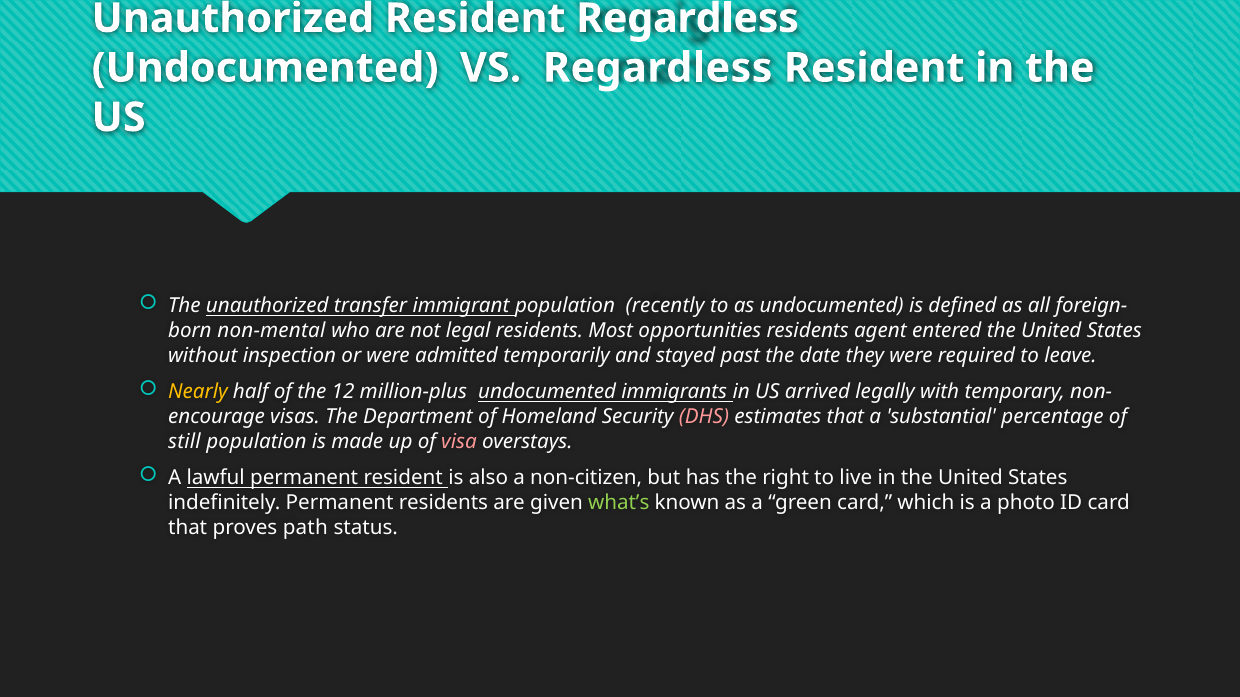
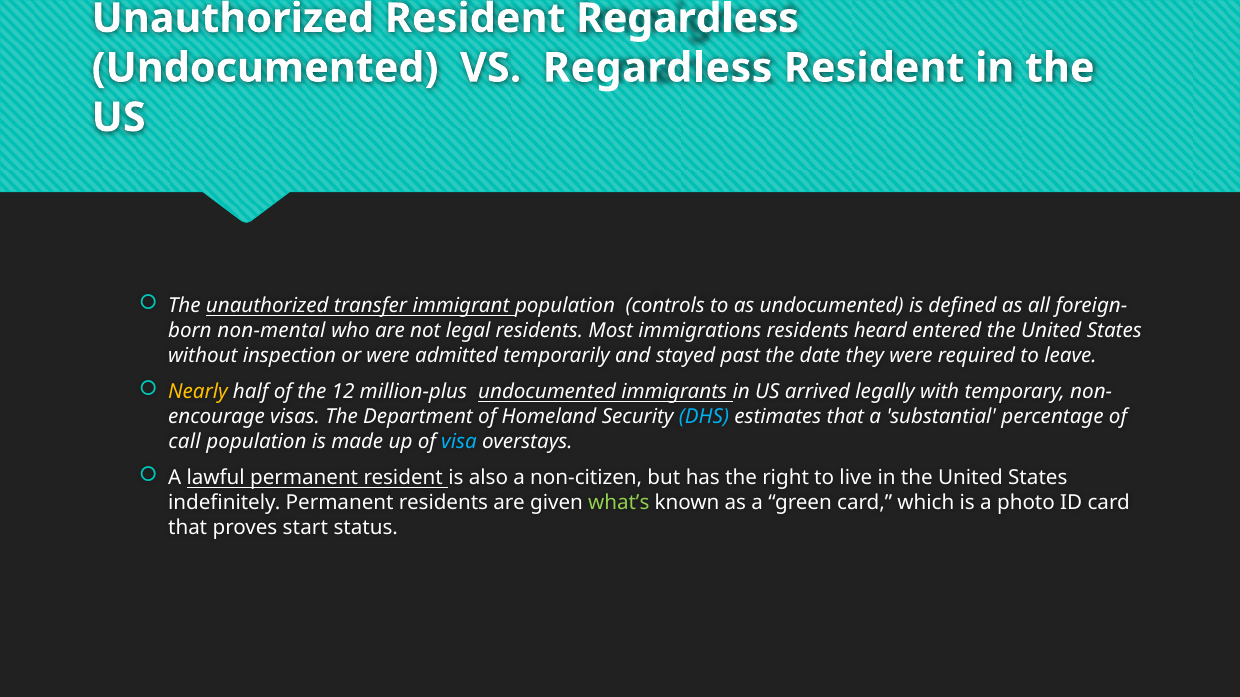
recently: recently -> controls
opportunities: opportunities -> immigrations
agent: agent -> heard
DHS colour: pink -> light blue
still: still -> call
visa colour: pink -> light blue
path: path -> start
